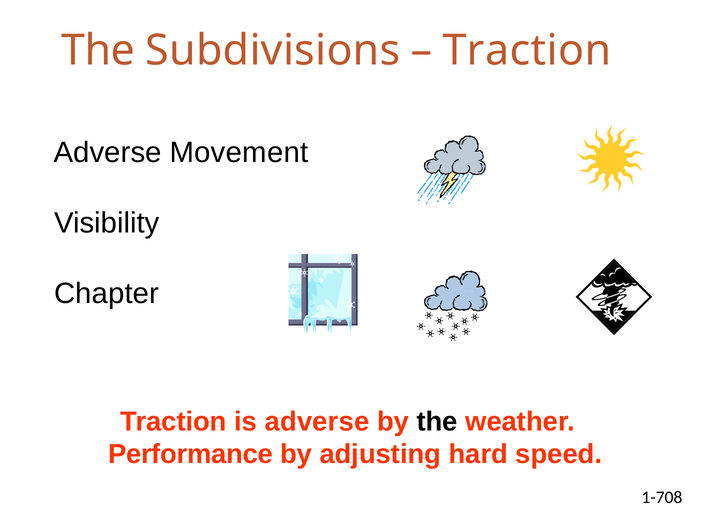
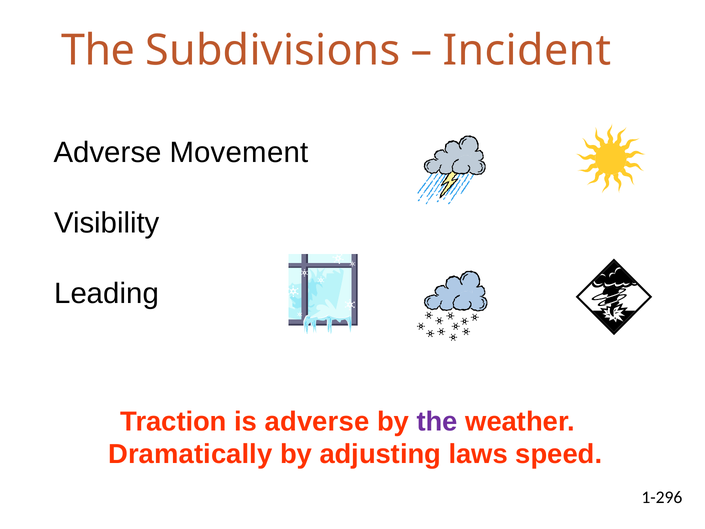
Traction at (527, 50): Traction -> Incident
Chapter: Chapter -> Leading
the at (437, 421) colour: black -> purple
Performance: Performance -> Dramatically
hard: hard -> laws
1-708: 1-708 -> 1-296
